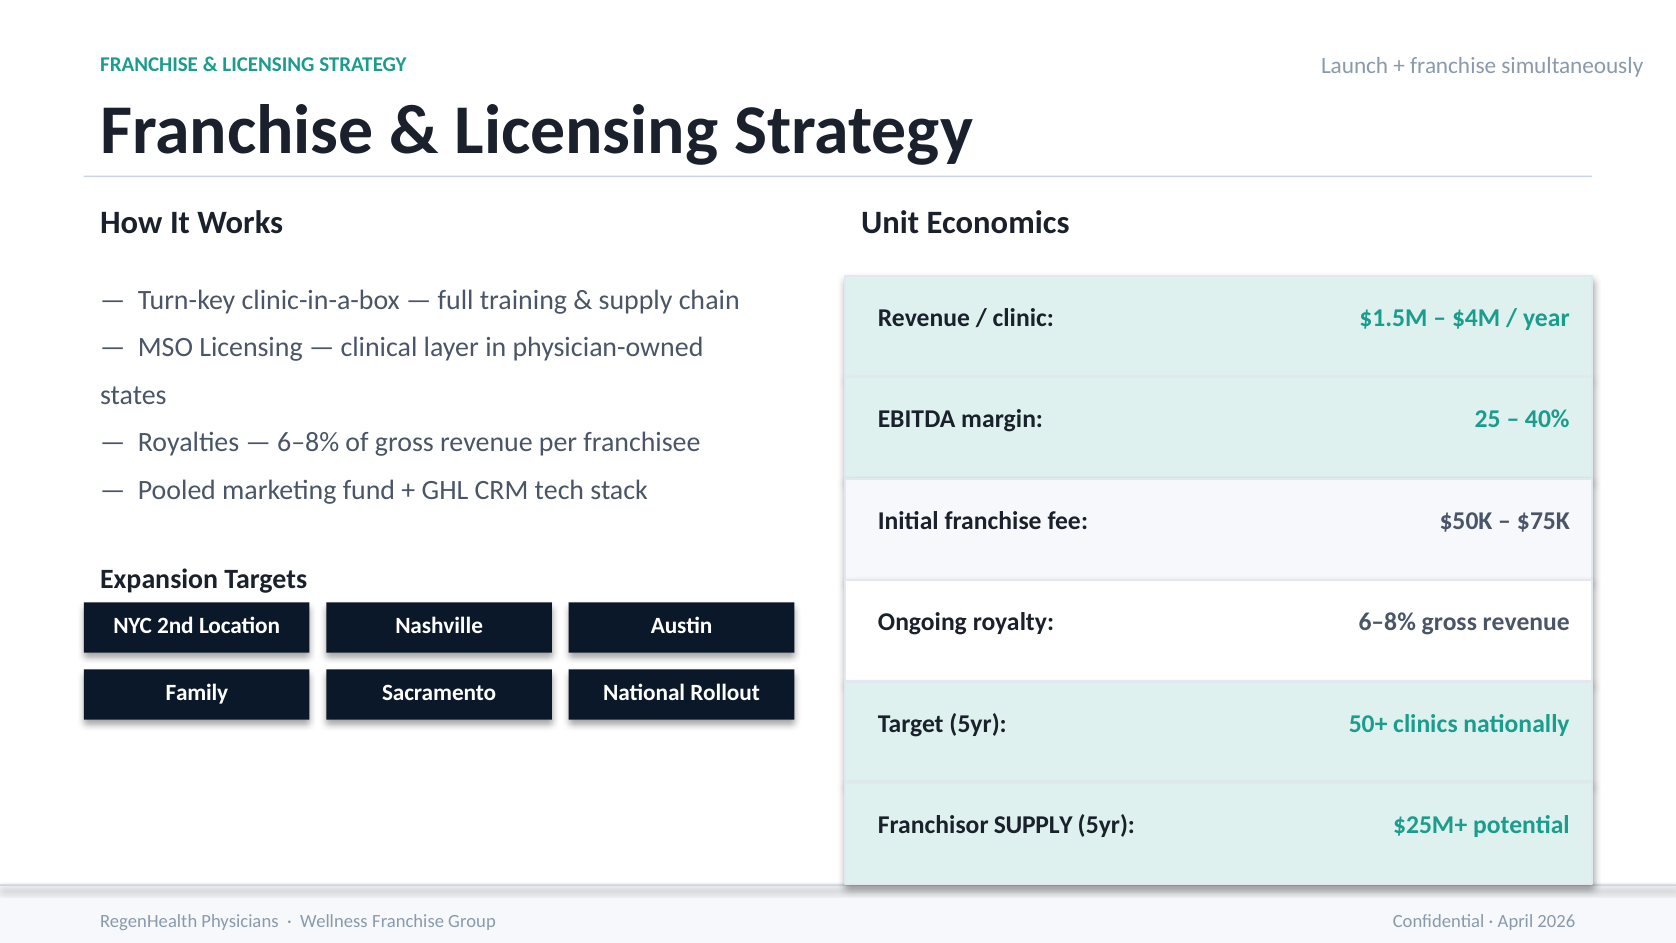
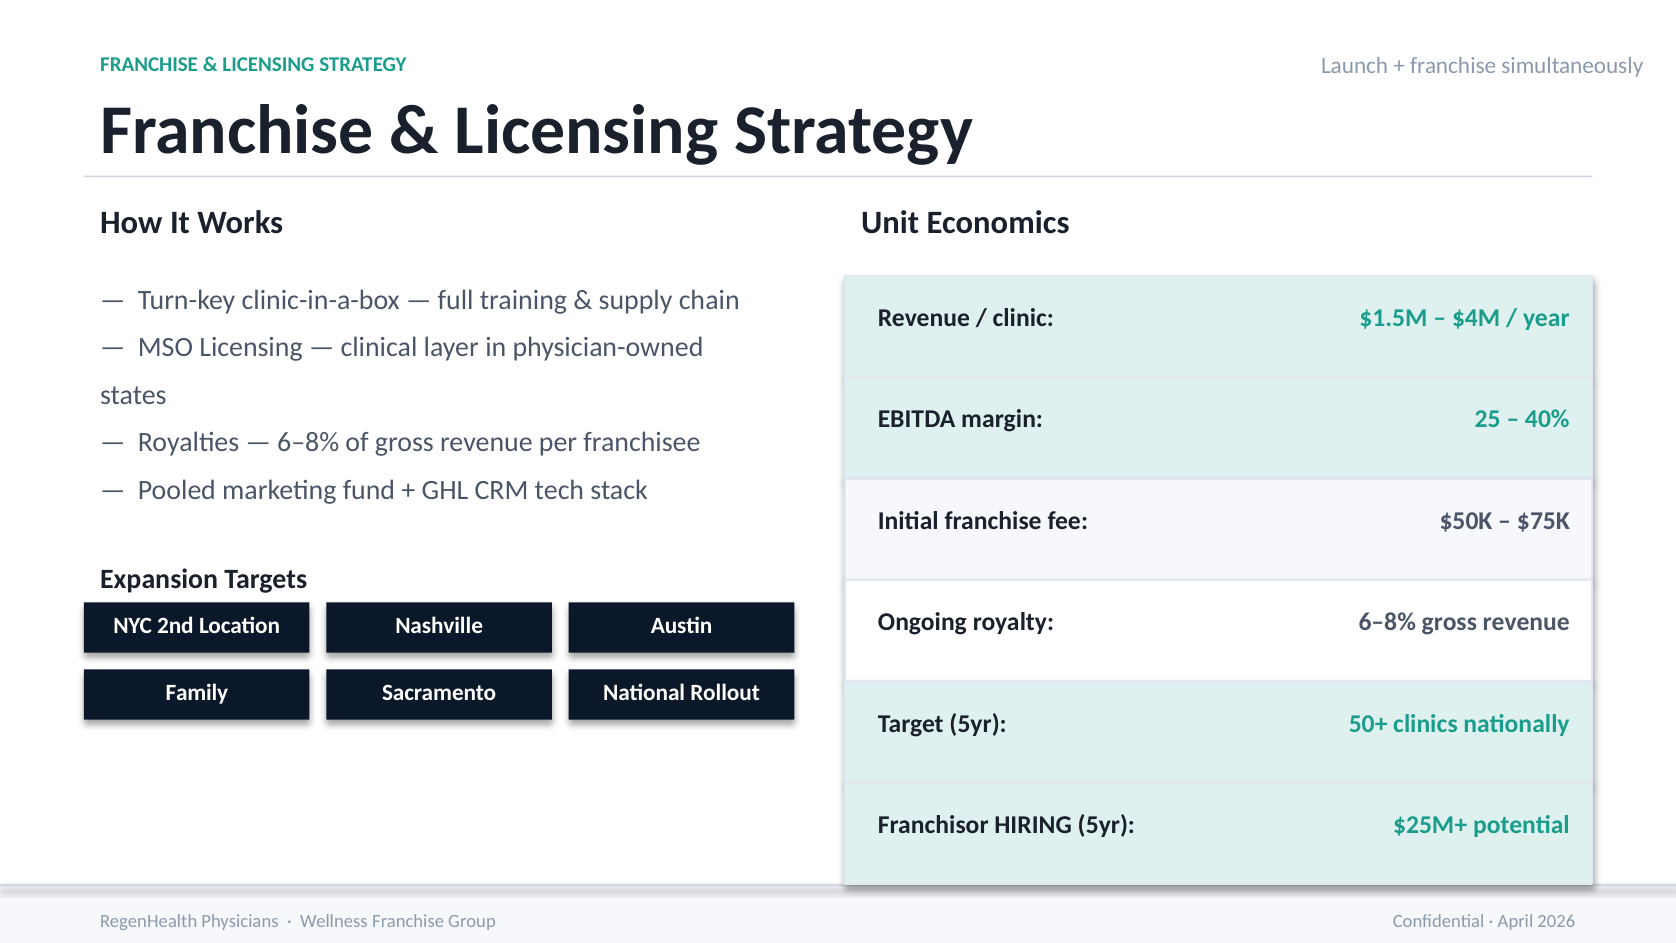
Franchisor SUPPLY: SUPPLY -> HIRING
